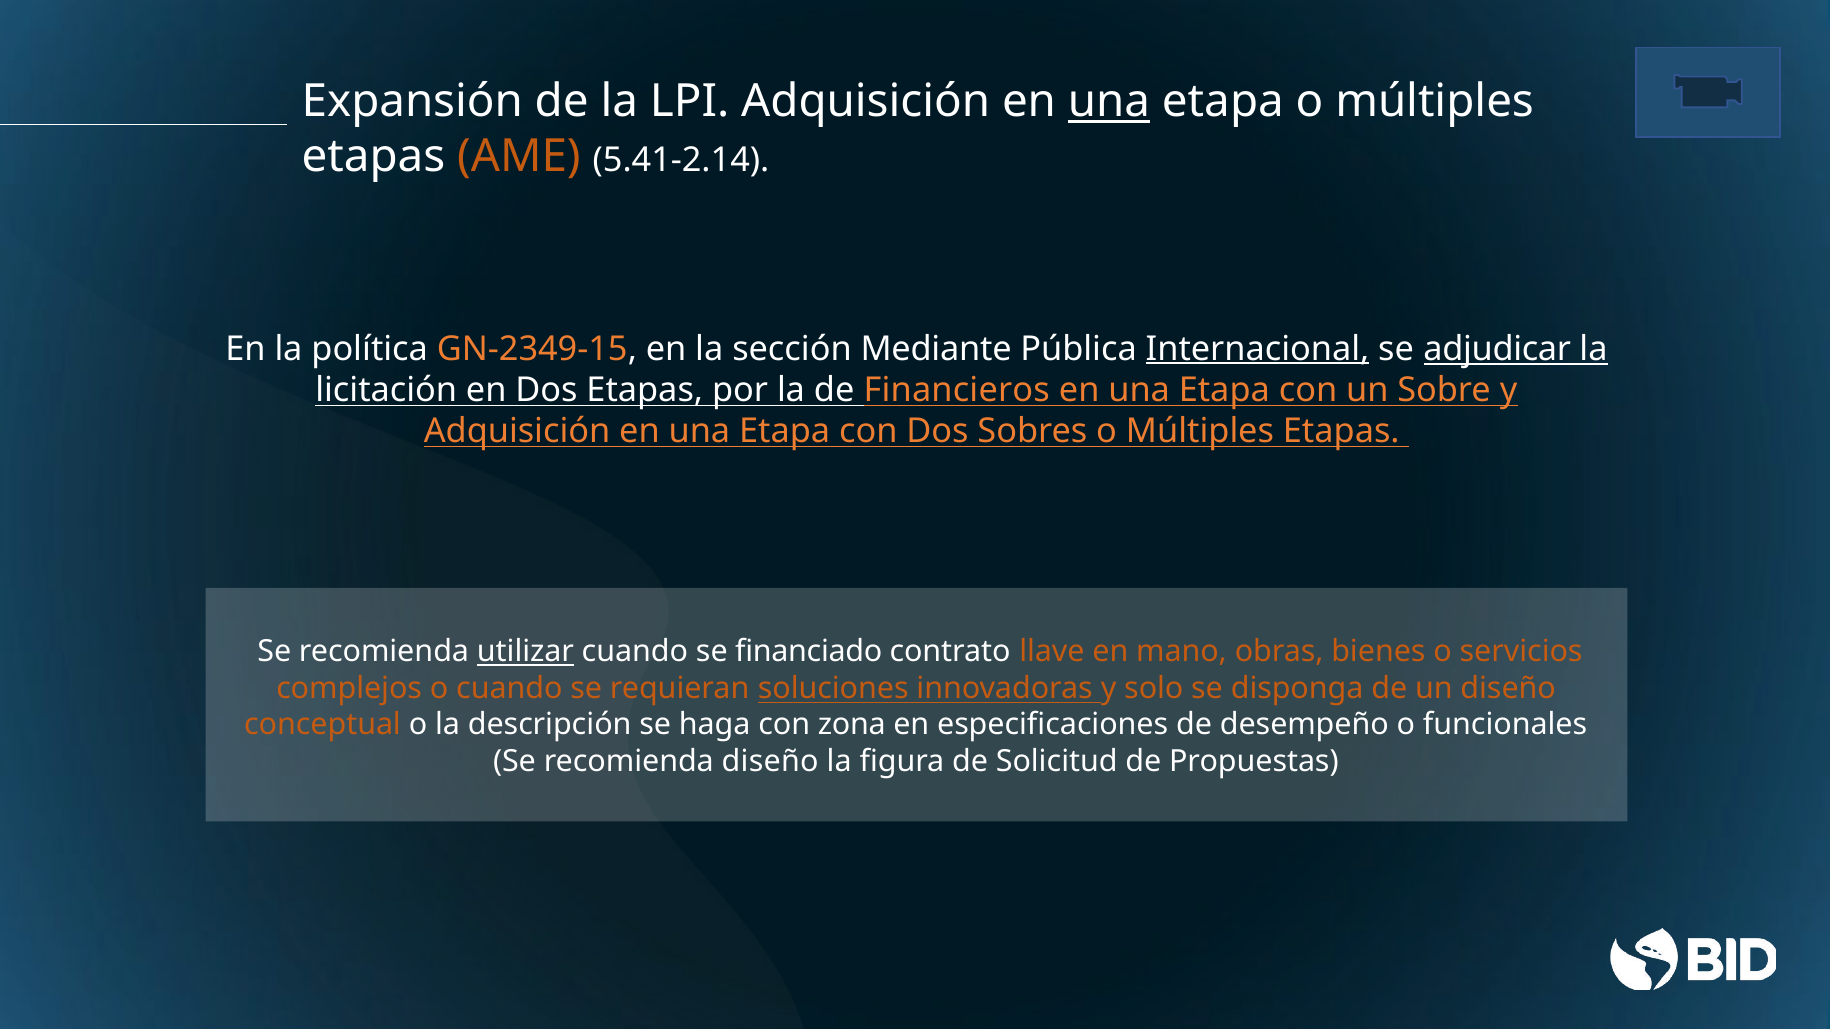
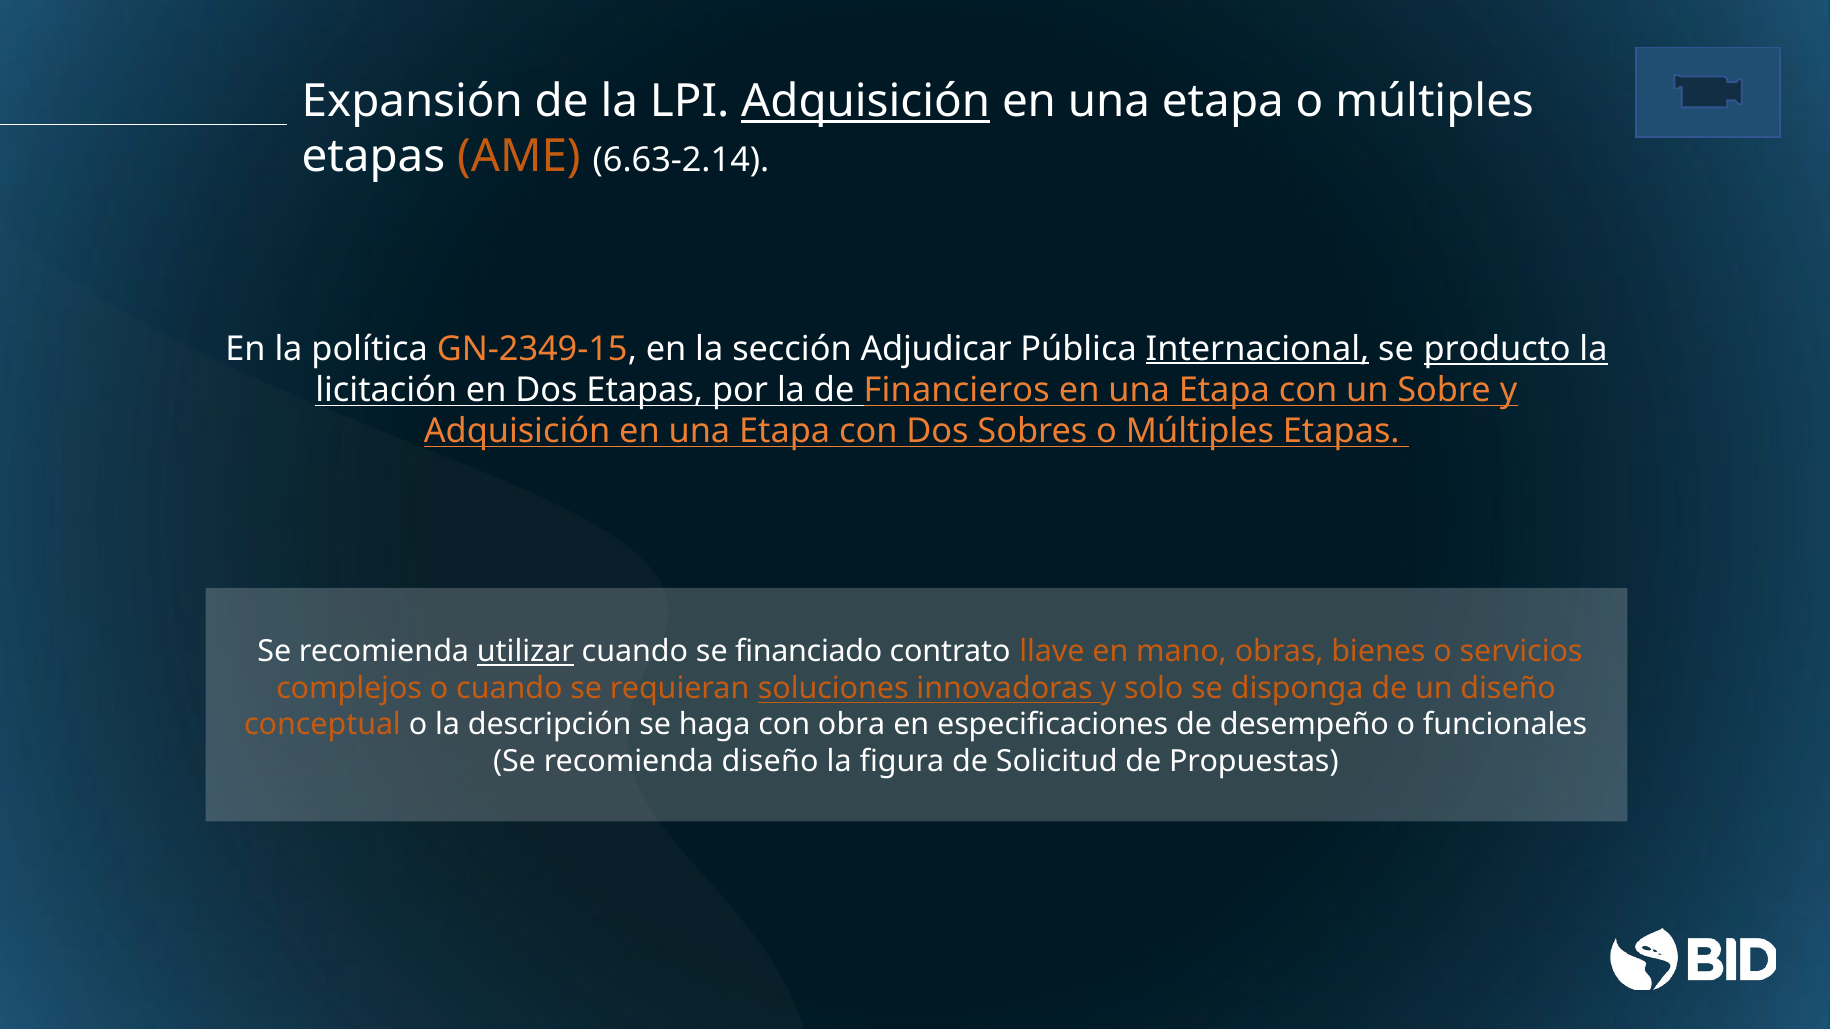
Adquisición at (866, 102) underline: none -> present
una at (1109, 102) underline: present -> none
5.41-2.14: 5.41-2.14 -> 6.63-2.14
Mediante: Mediante -> Adjudicar
adjudicar: adjudicar -> producto
zona: zona -> obra
